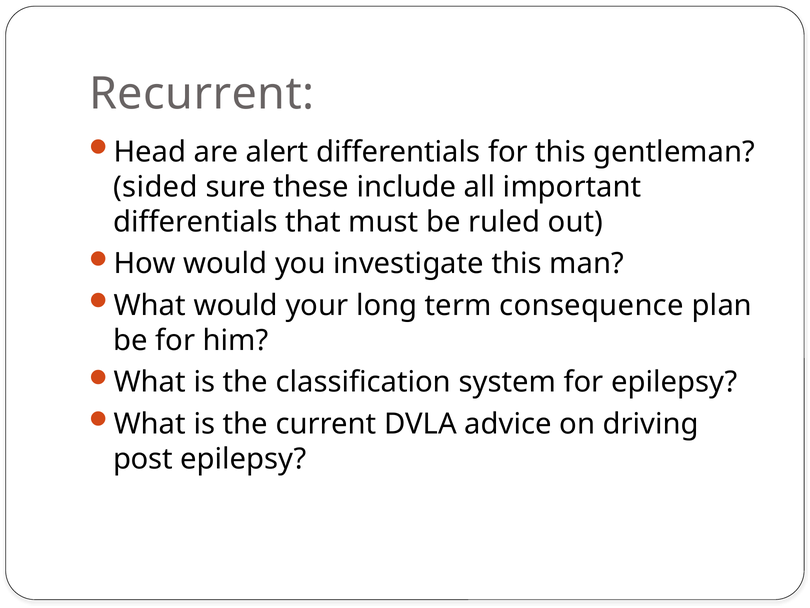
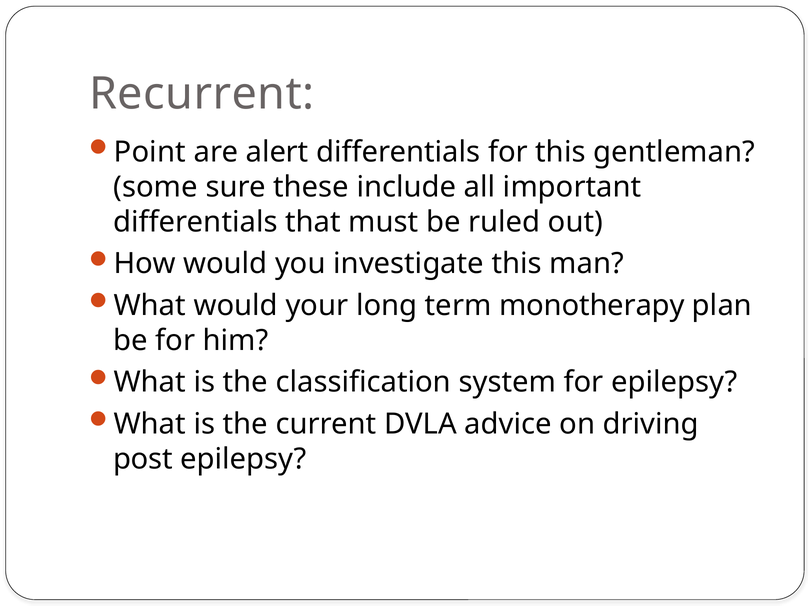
Head: Head -> Point
sided: sided -> some
consequence: consequence -> monotherapy
